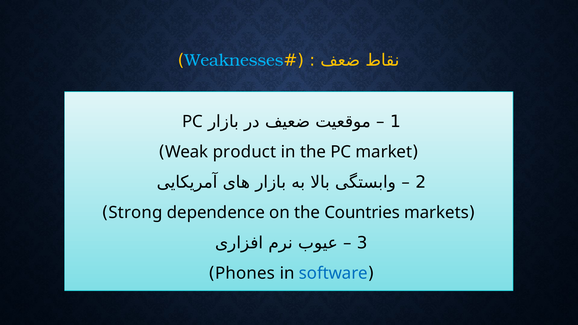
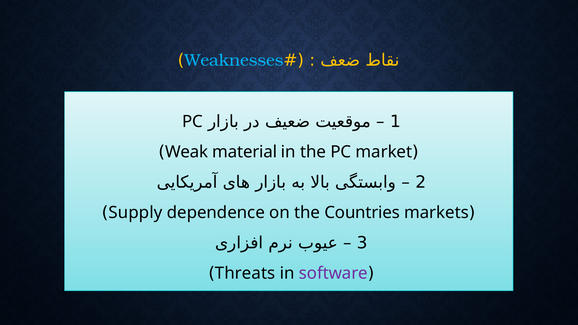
product: product -> material
Strong: Strong -> Supply
Phones: Phones -> Threats
software colour: blue -> purple
